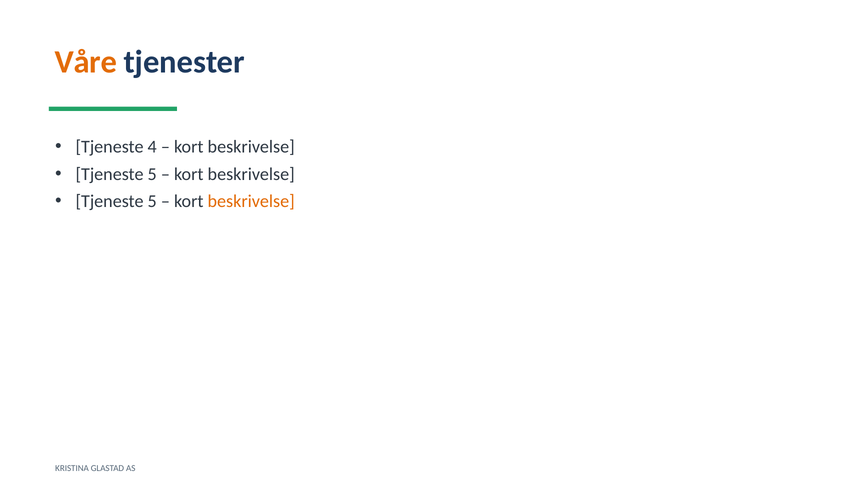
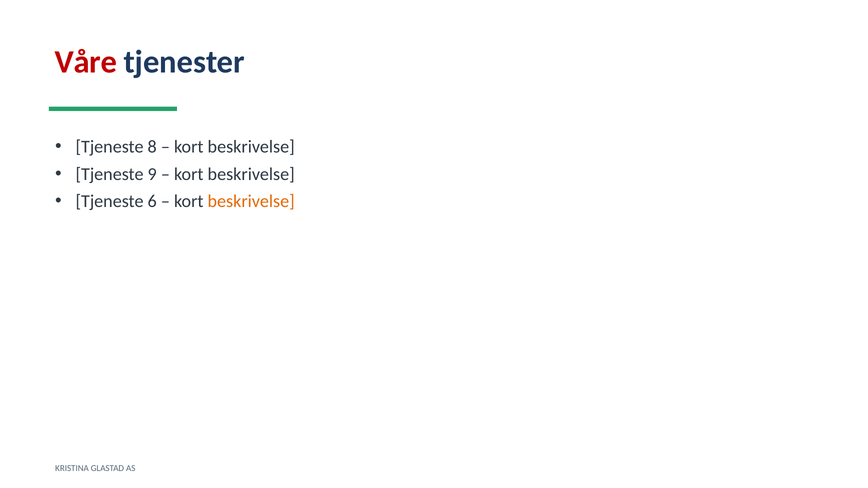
Våre colour: orange -> red
4: 4 -> 8
5 at (152, 174): 5 -> 9
5 at (152, 201): 5 -> 6
